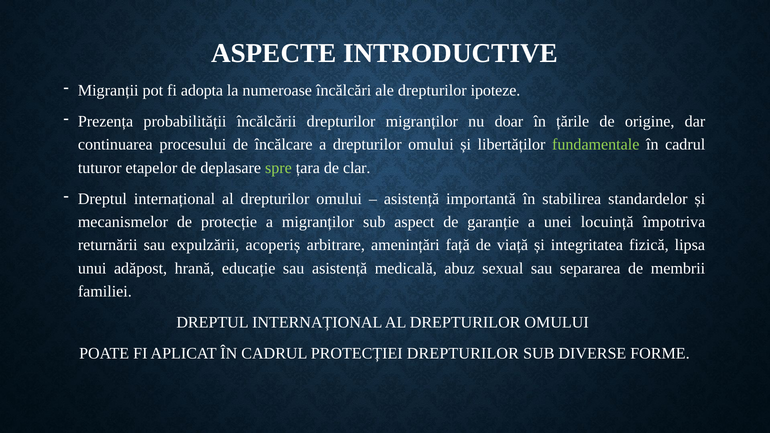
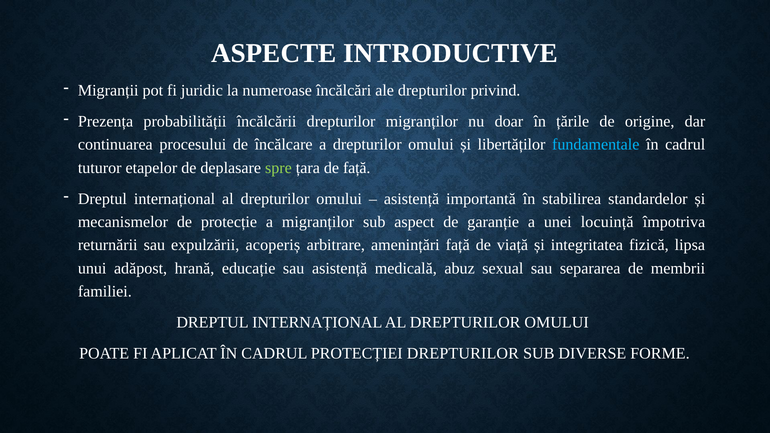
adopta: adopta -> juridic
ipoteze: ipoteze -> privind
fundamentale colour: light green -> light blue
de clar: clar -> față
